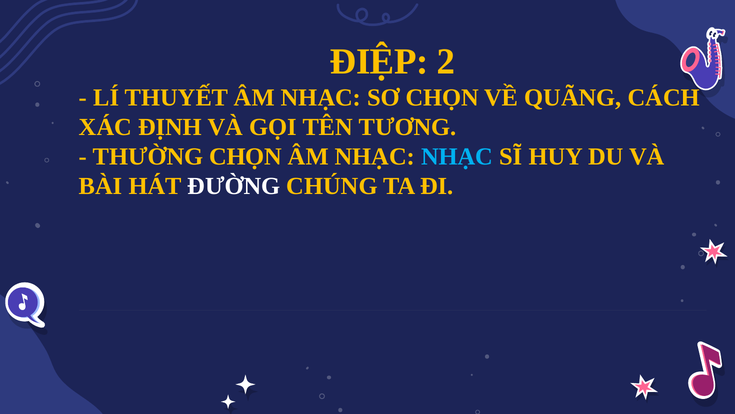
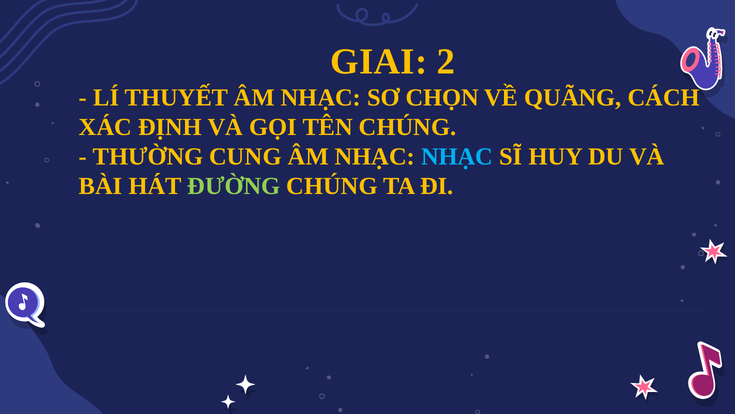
ĐIỆP: ĐIỆP -> GIAI
TÊN TƯƠNG: TƯƠNG -> CHÚNG
THƯỜNG CHỌN: CHỌN -> CUNG
ĐƯỜNG colour: white -> light green
